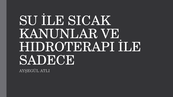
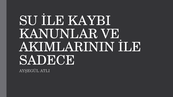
SICAK: SICAK -> KAYBI
HIDROTERAPI: HIDROTERAPI -> AKIMLARININ
